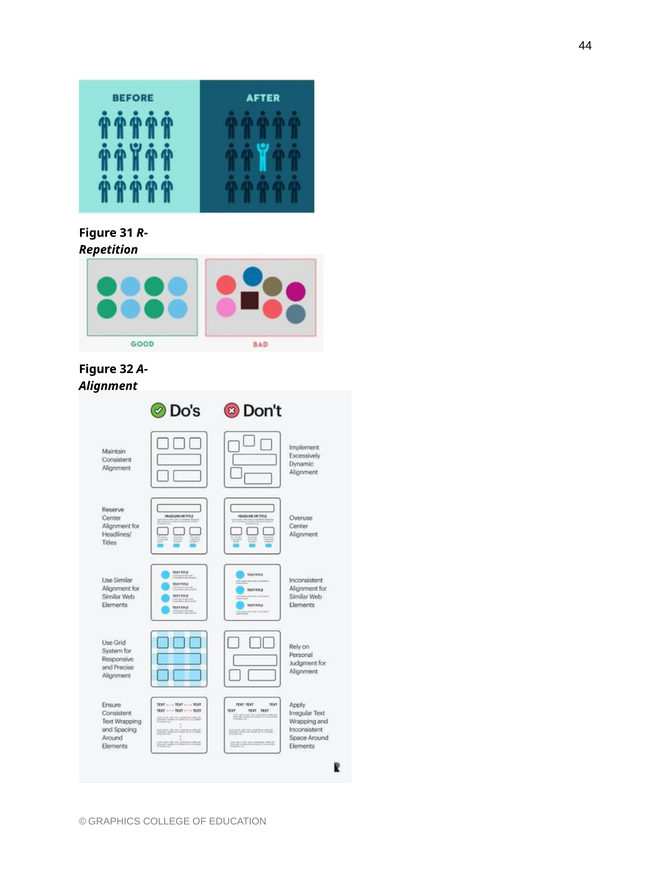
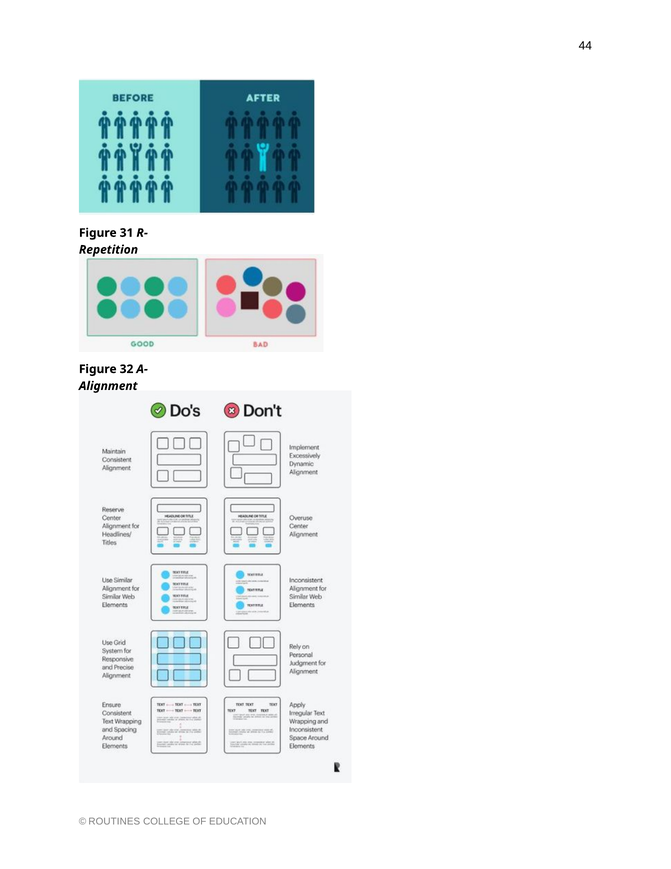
GRAPHICS: GRAPHICS -> ROUTINES
